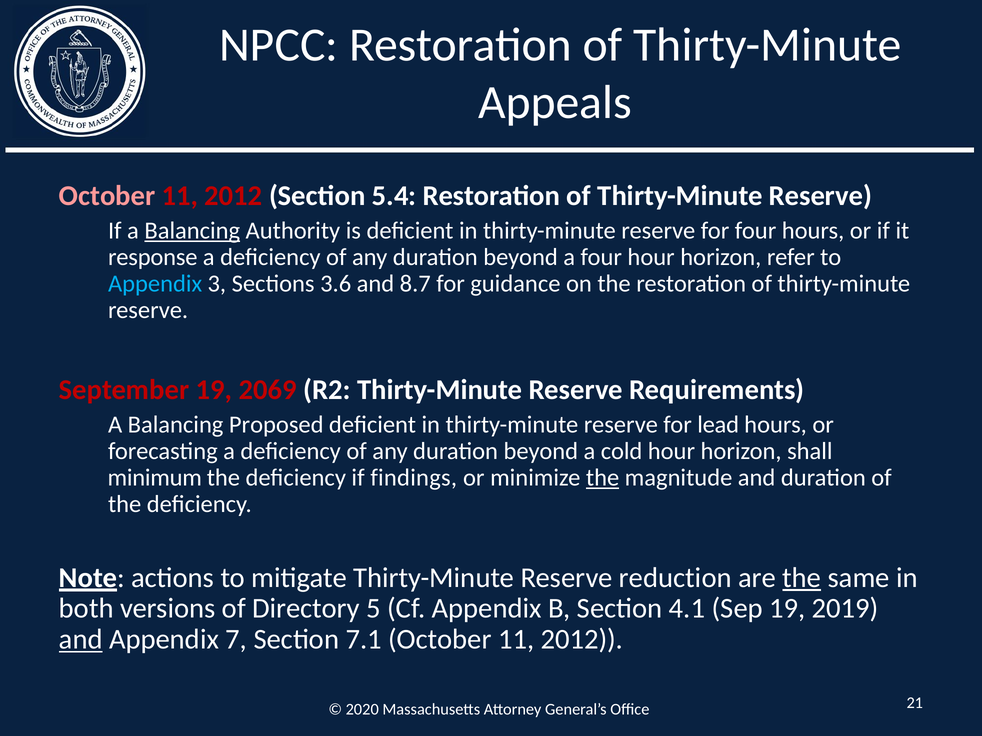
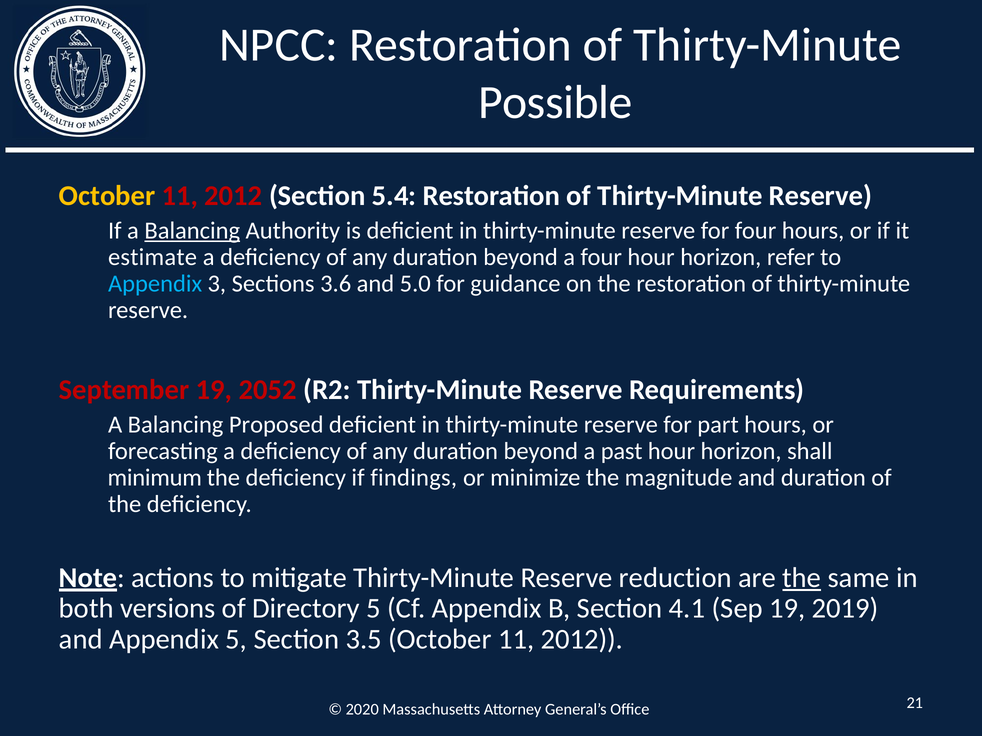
Appeals: Appeals -> Possible
October at (107, 196) colour: pink -> yellow
response: response -> estimate
8.7: 8.7 -> 5.0
2069: 2069 -> 2052
lead: lead -> part
cold: cold -> past
the at (603, 478) underline: present -> none
and at (81, 640) underline: present -> none
Appendix 7: 7 -> 5
7.1: 7.1 -> 3.5
